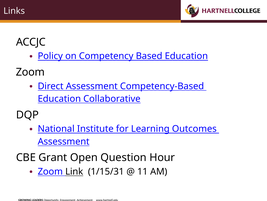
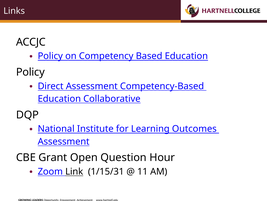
Zoom at (30, 72): Zoom -> Policy
